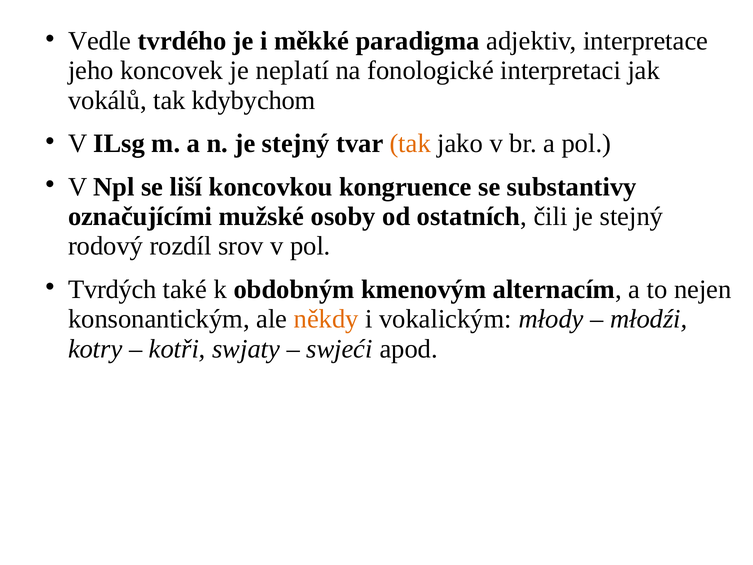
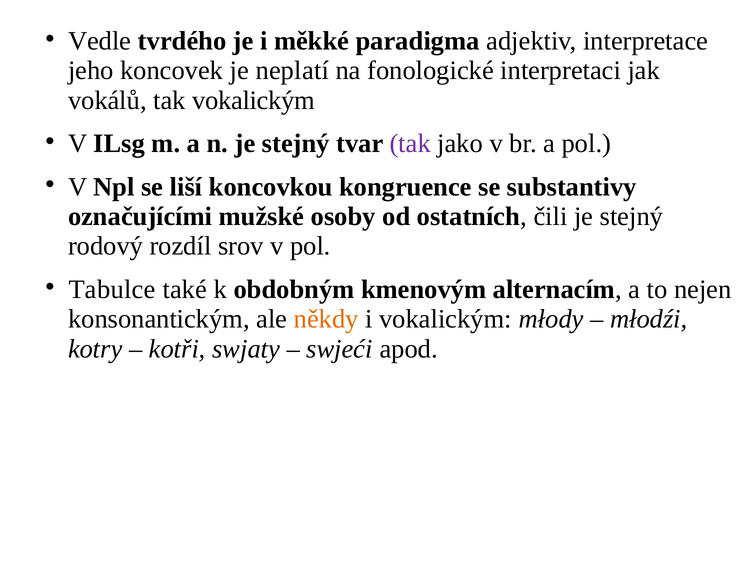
tak kdybychom: kdybychom -> vokalickým
tak at (410, 144) colour: orange -> purple
Tvrdých: Tvrdých -> Tabulce
